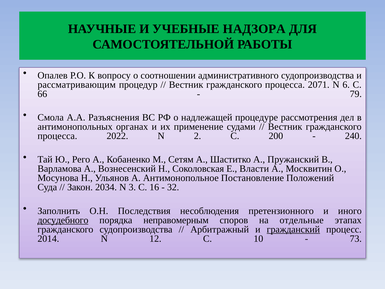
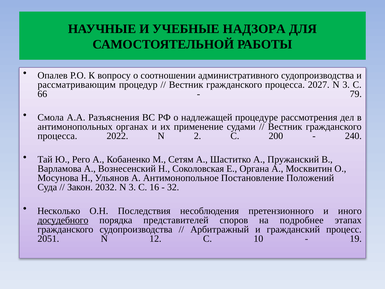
2071: 2071 -> 2027
6 at (346, 85): 6 -> 3
Власти: Власти -> Органа
2034: 2034 -> 2032
Заполнить: Заполнить -> Несколько
неправомерным: неправомерным -> представителей
отдельные: отдельные -> подробнее
гражданский underline: present -> none
2014: 2014 -> 2051
73: 73 -> 19
